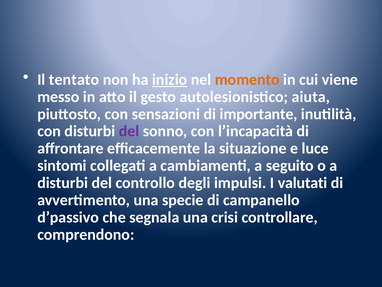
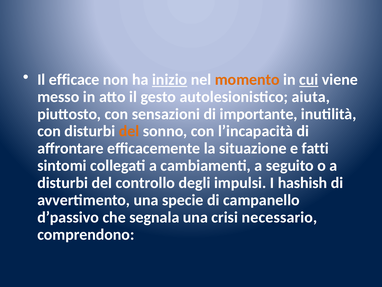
tentato: tentato -> efficace
cui underline: none -> present
del at (129, 131) colour: purple -> orange
luce: luce -> fatti
valutati: valutati -> hashish
controllare: controllare -> necessario
